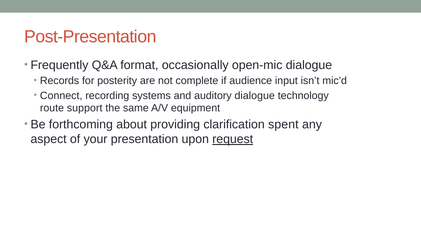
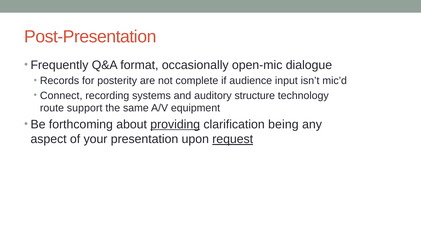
auditory dialogue: dialogue -> structure
providing underline: none -> present
spent: spent -> being
